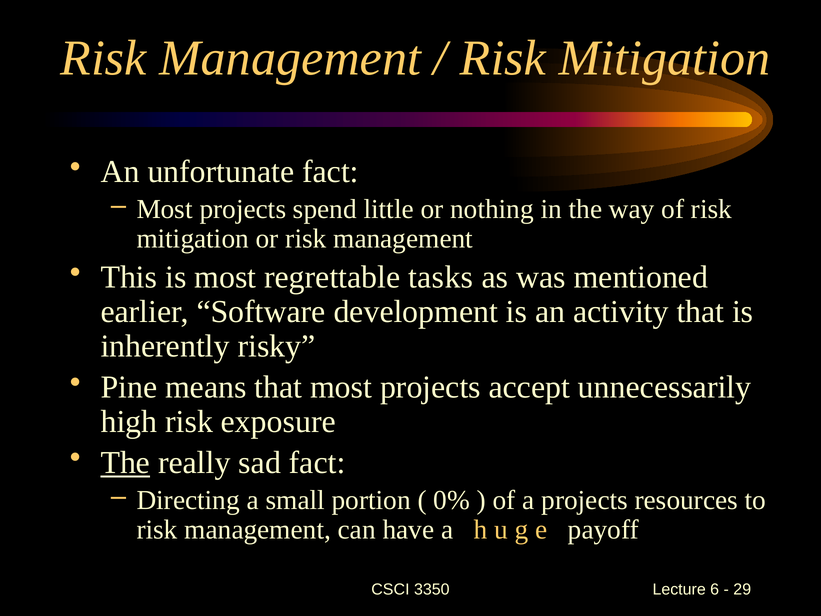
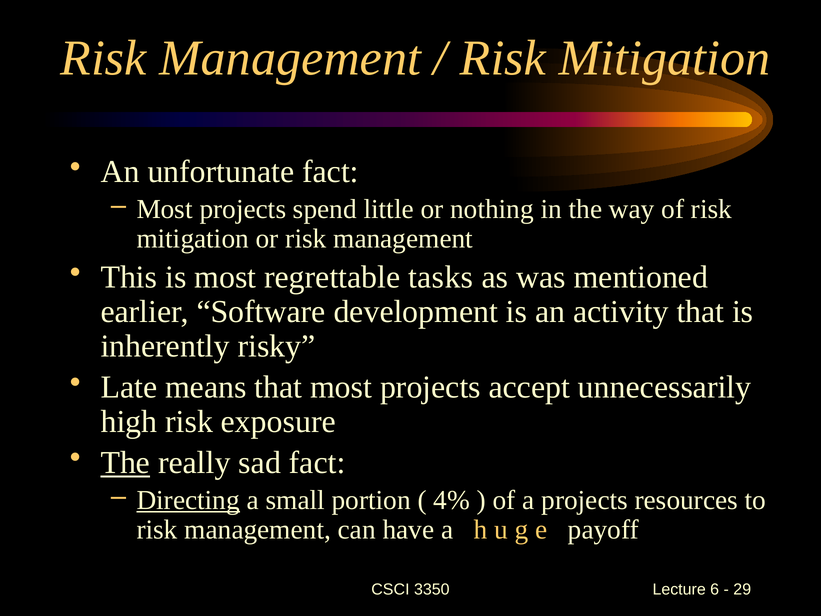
Pine: Pine -> Late
Directing underline: none -> present
0%: 0% -> 4%
